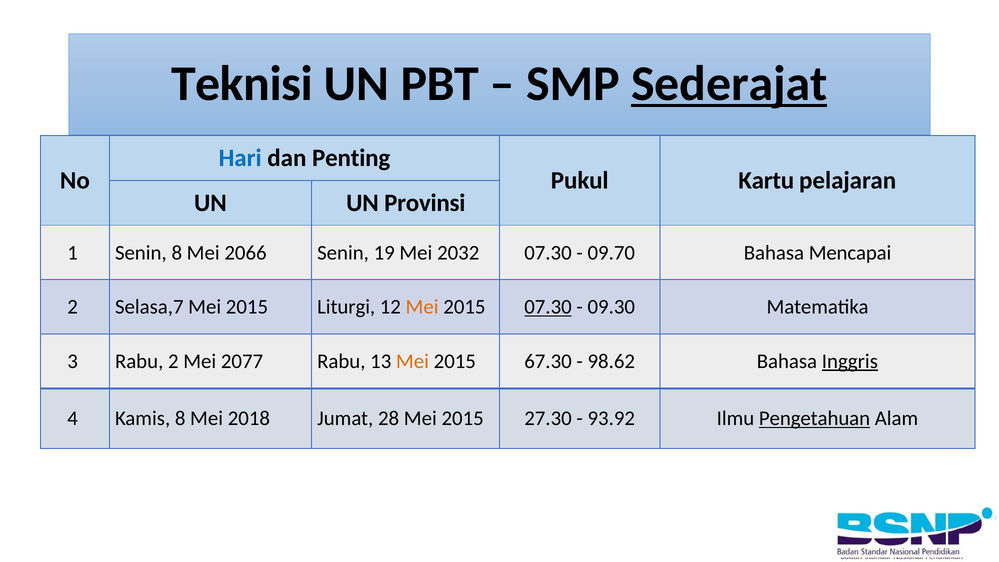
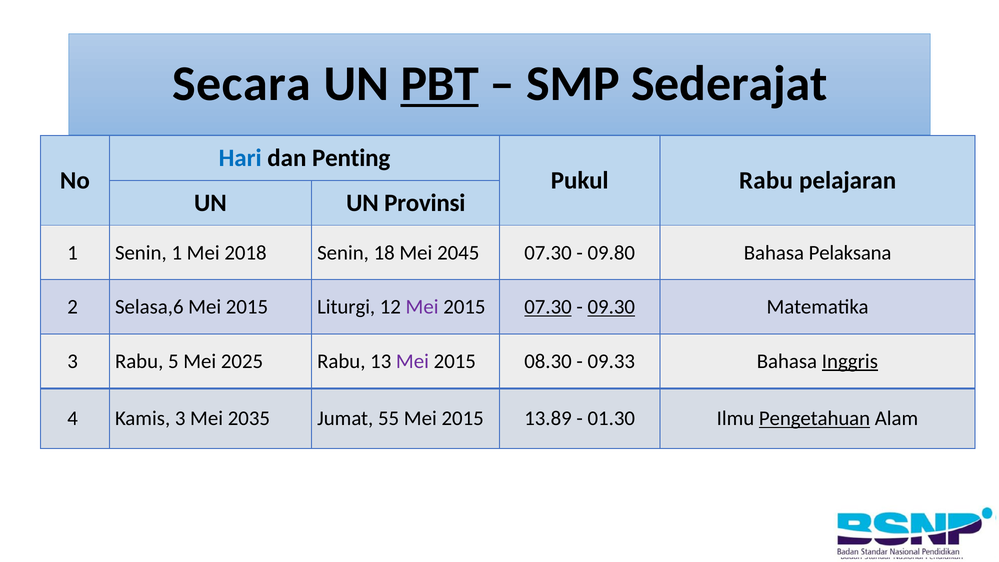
Teknisi: Teknisi -> Secara
PBT underline: none -> present
Sederajat underline: present -> none
Pukul Kartu: Kartu -> Rabu
Senin 8: 8 -> 1
2066: 2066 -> 2018
19: 19 -> 18
2032: 2032 -> 2045
09.70: 09.70 -> 09.80
Mencapai: Mencapai -> Pelaksana
Selasa,7: Selasa,7 -> Selasa,6
Mei at (422, 307) colour: orange -> purple
09.30 underline: none -> present
Rabu 2: 2 -> 5
2077: 2077 -> 2025
Mei at (412, 361) colour: orange -> purple
67.30: 67.30 -> 08.30
98.62: 98.62 -> 09.33
Kamis 8: 8 -> 3
2018: 2018 -> 2035
28: 28 -> 55
27.30: 27.30 -> 13.89
93.92: 93.92 -> 01.30
